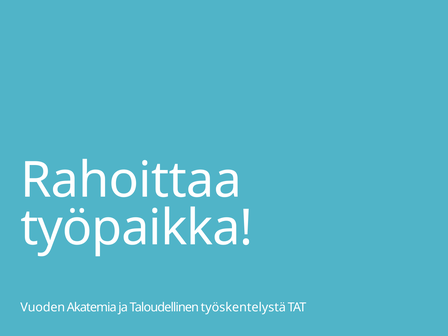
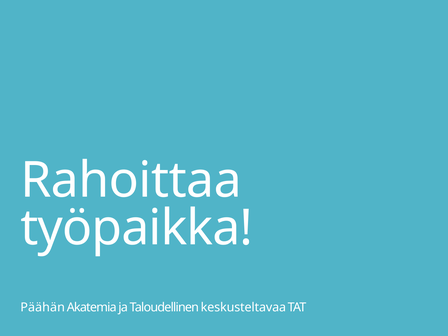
Vuoden: Vuoden -> Päähän
työskentelystä: työskentelystä -> keskusteltavaa
